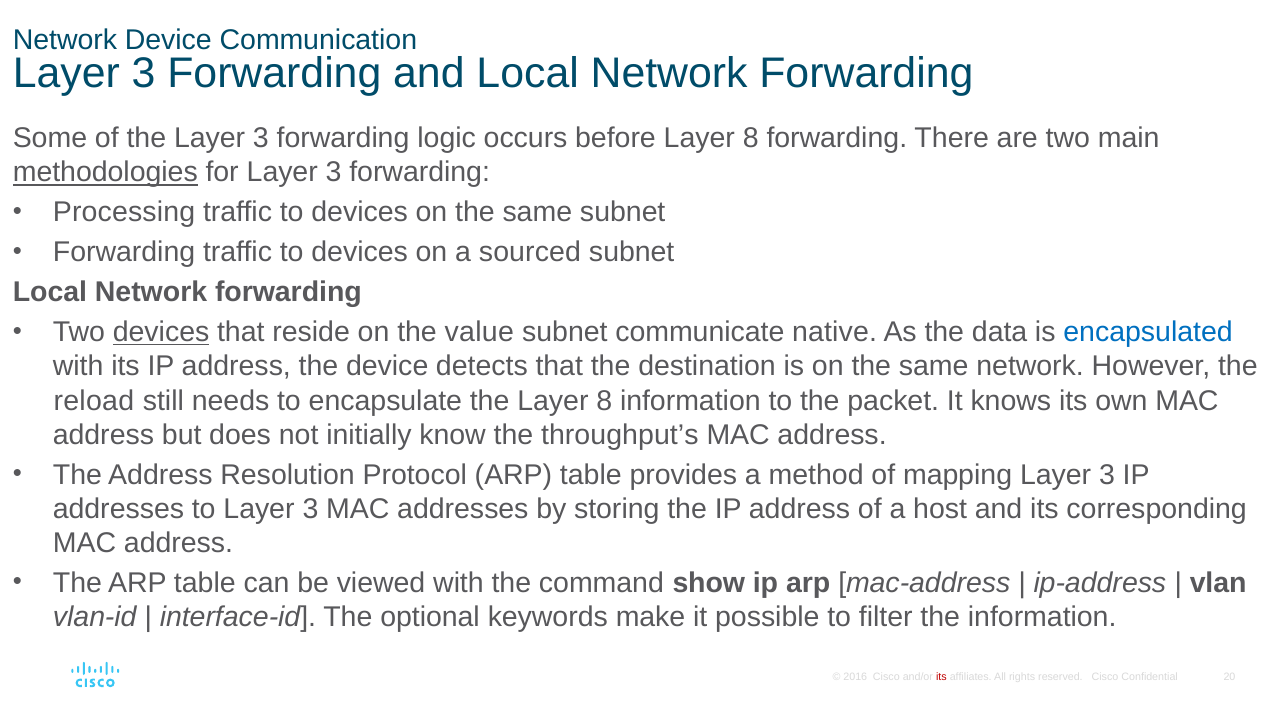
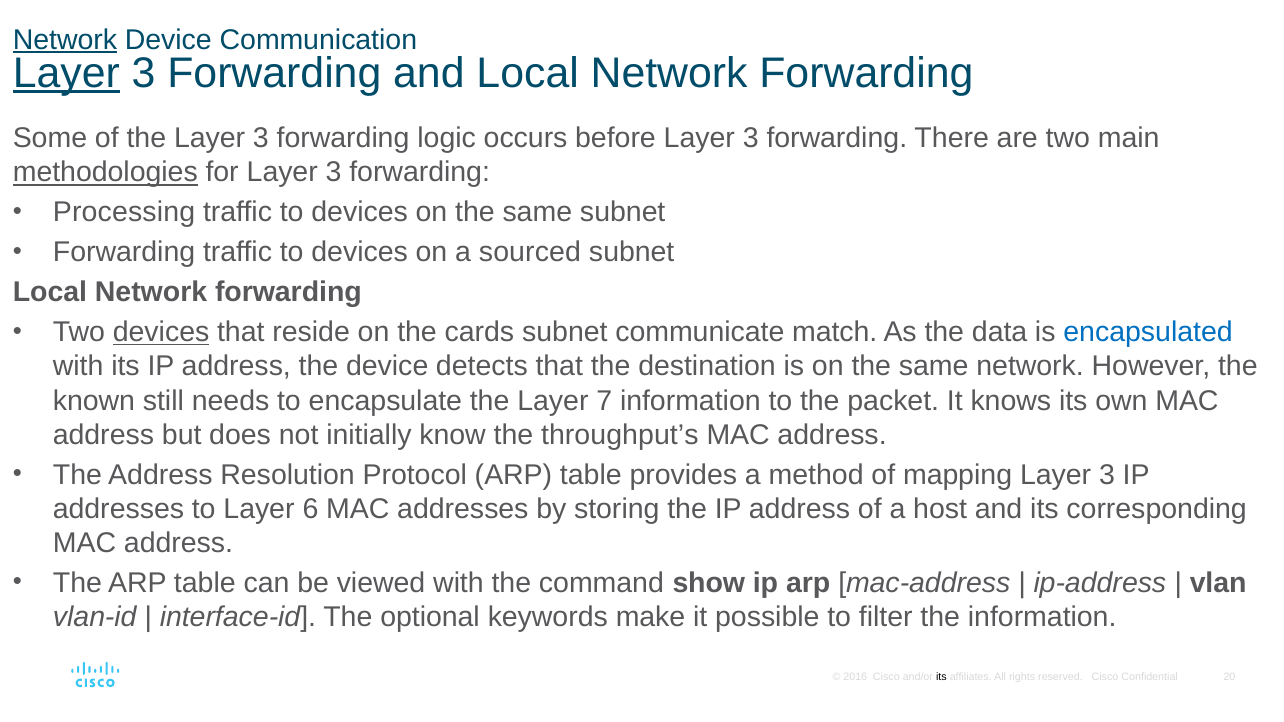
Network at (65, 40) underline: none -> present
Layer at (66, 73) underline: none -> present
before Layer 8: 8 -> 3
value: value -> cards
native: native -> match
reload: reload -> known
the Layer 8: 8 -> 7
to Layer 3: 3 -> 6
its at (941, 677) colour: red -> black
